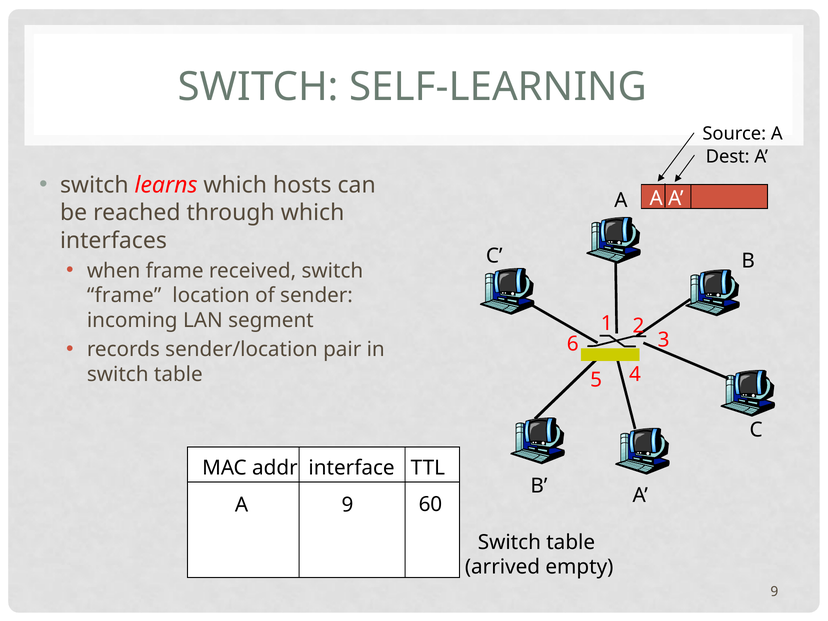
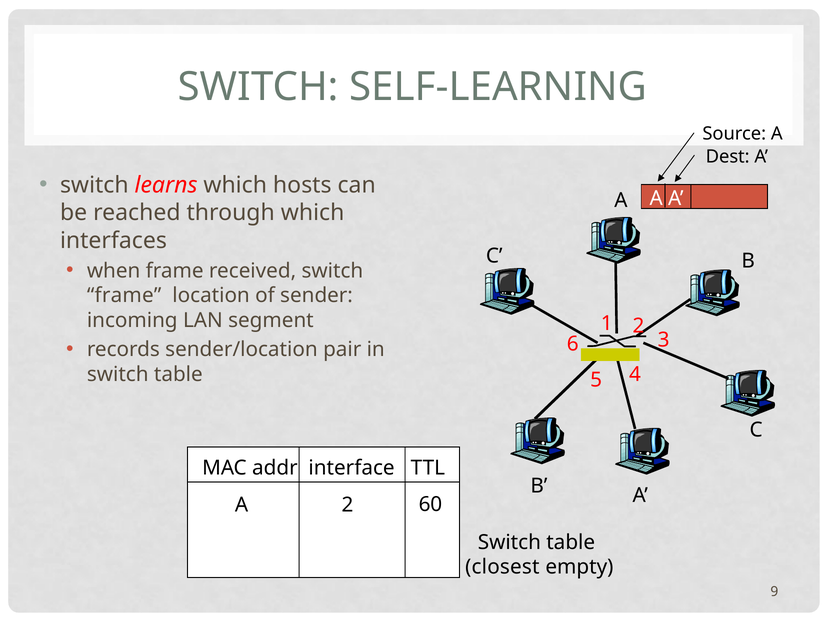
A 9: 9 -> 2
arrived: arrived -> closest
